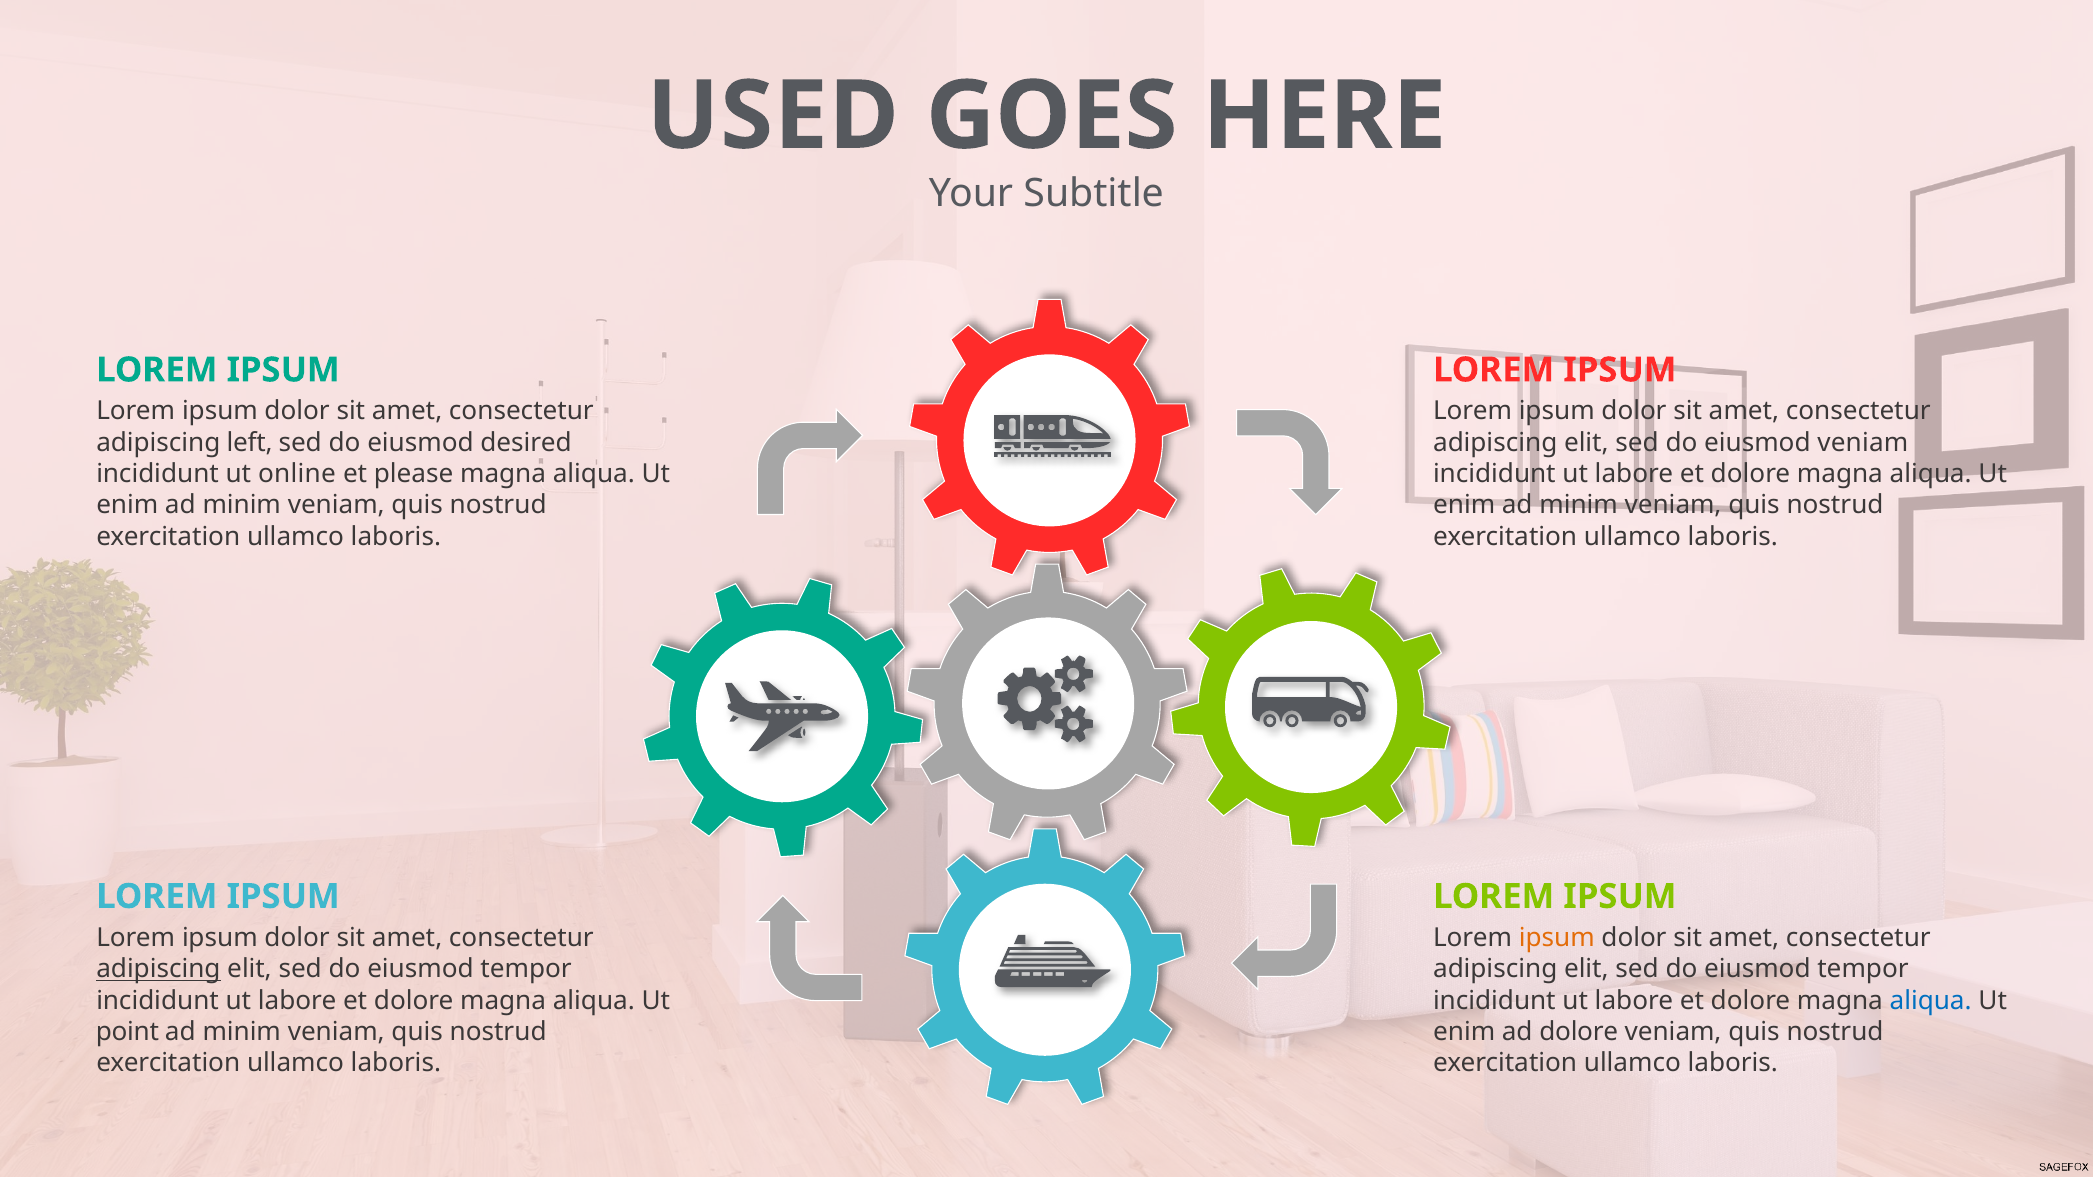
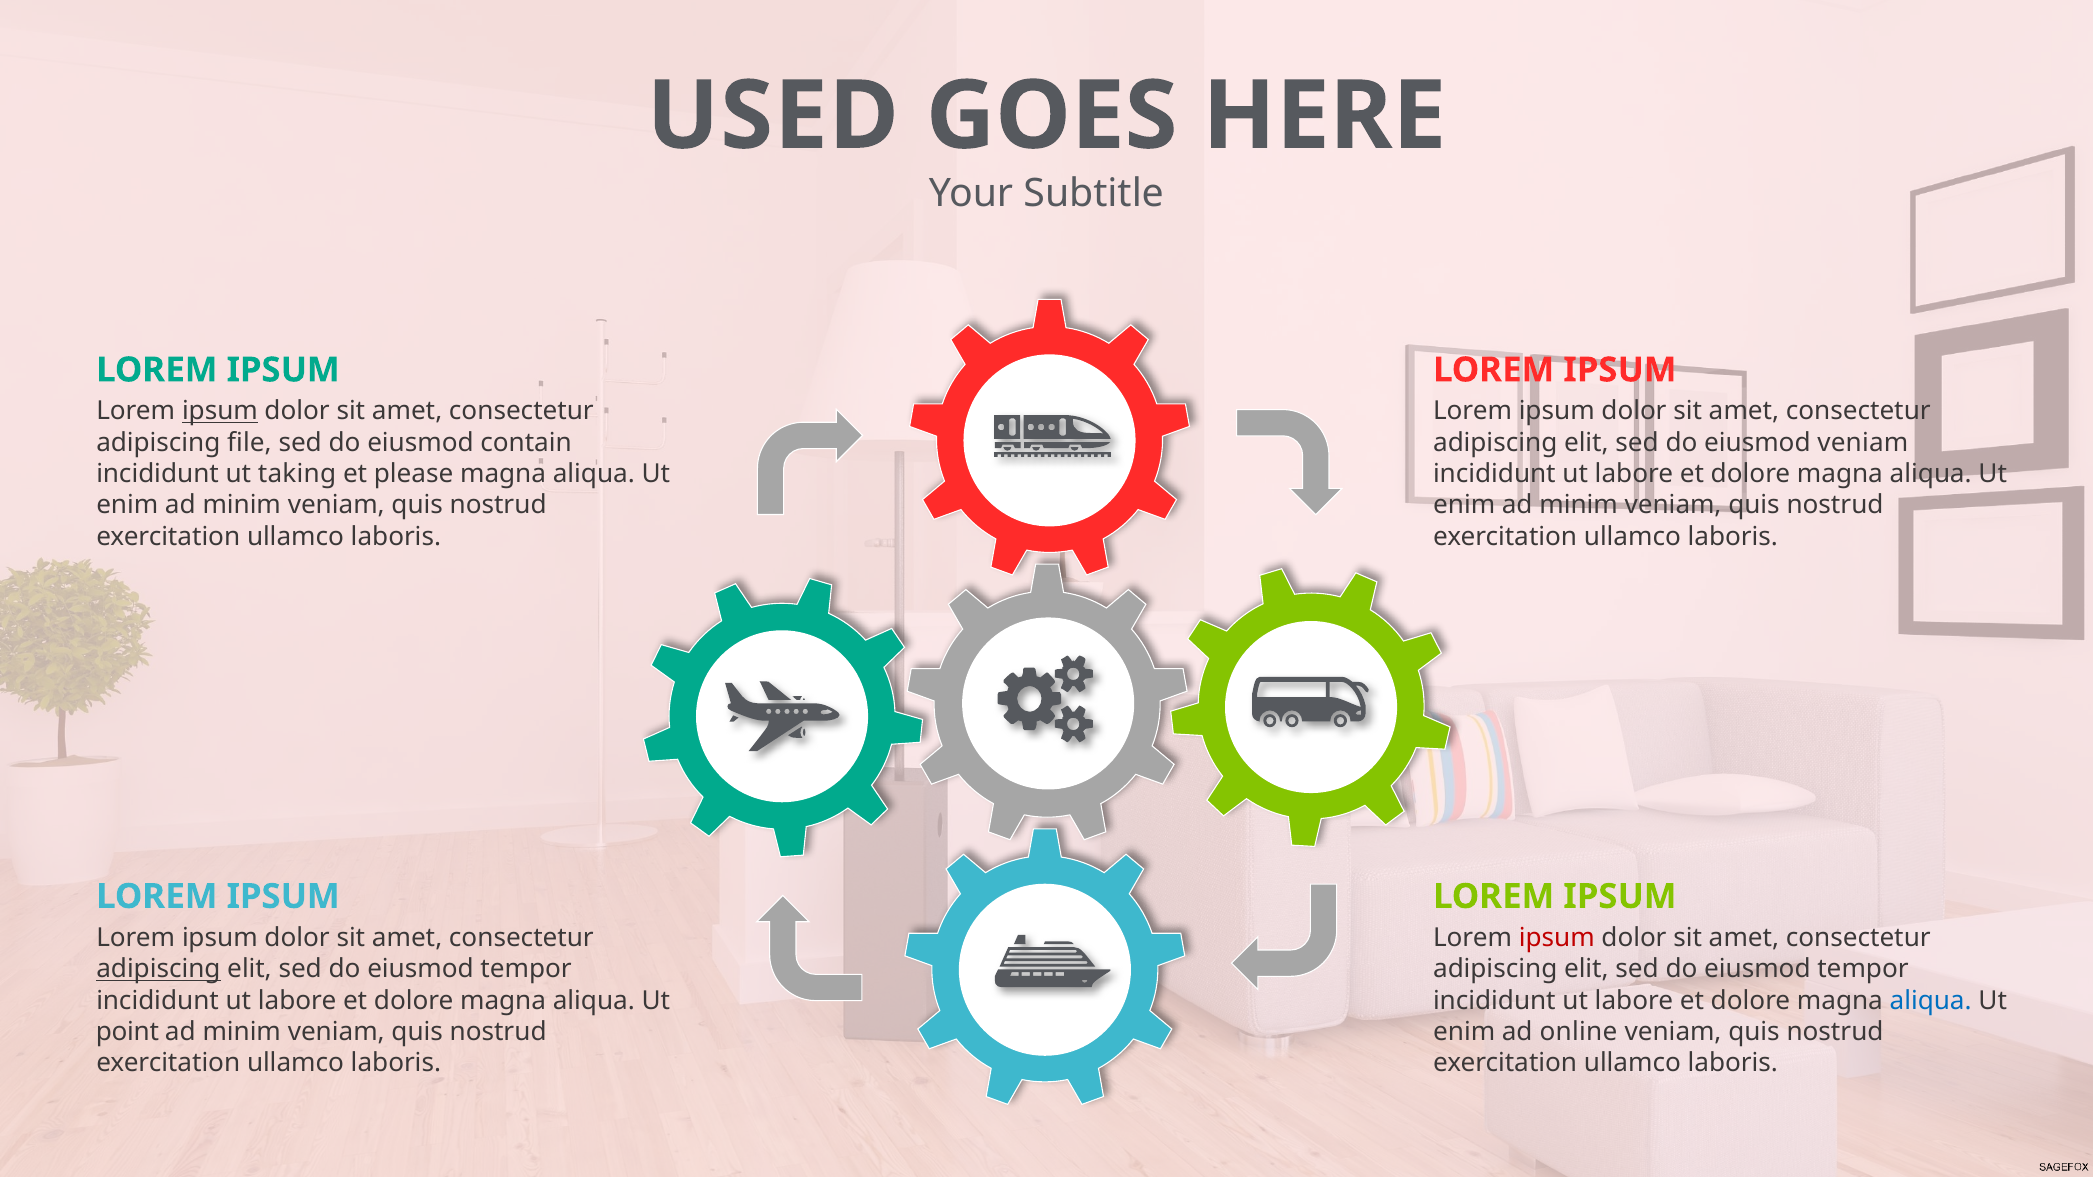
ipsum at (220, 411) underline: none -> present
left: left -> file
desired: desired -> contain
online: online -> taking
ipsum at (1557, 938) colour: orange -> red
ad dolore: dolore -> online
